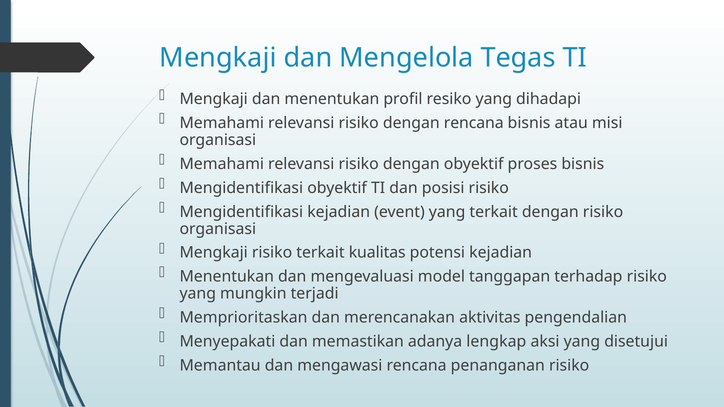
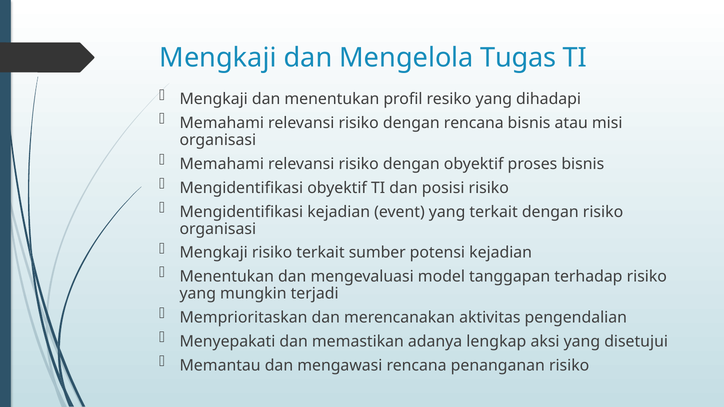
Tegas: Tegas -> Tugas
kualitas: kualitas -> sumber
